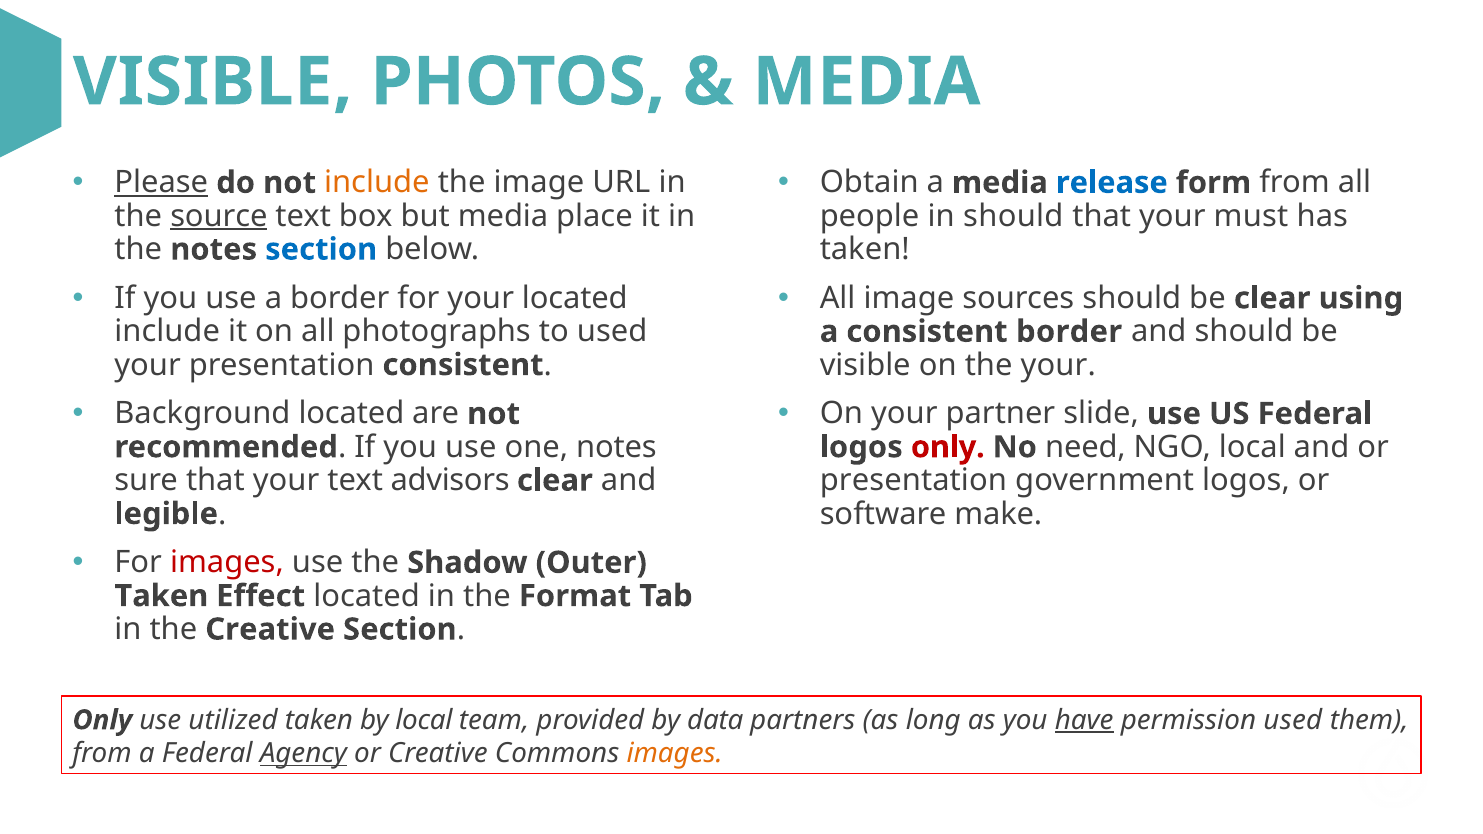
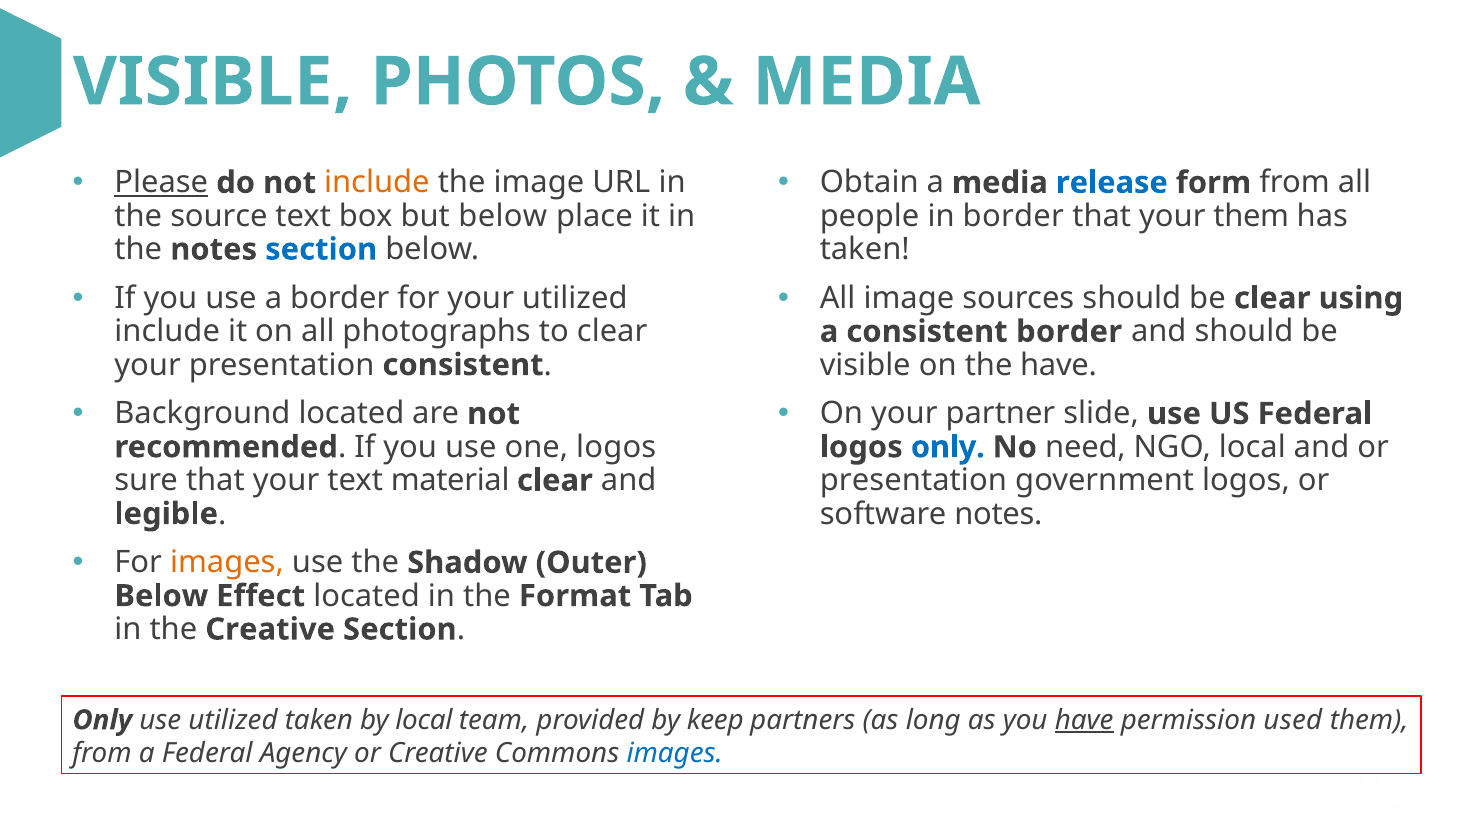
source underline: present -> none
but media: media -> below
in should: should -> border
your must: must -> them
your located: located -> utilized
to used: used -> clear
the your: your -> have
one notes: notes -> logos
only at (948, 447) colour: red -> blue
advisors: advisors -> material
software make: make -> notes
images at (227, 563) colour: red -> orange
Taken at (161, 596): Taken -> Below
data: data -> keep
Agency underline: present -> none
images at (675, 754) colour: orange -> blue
